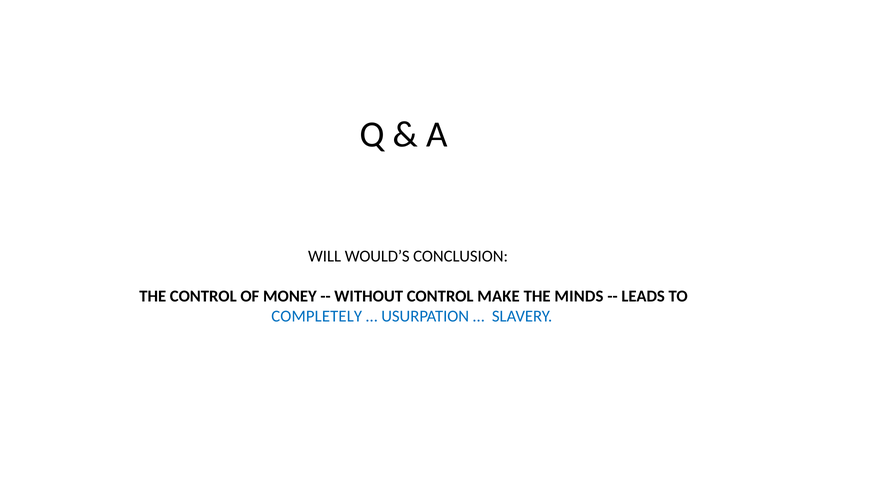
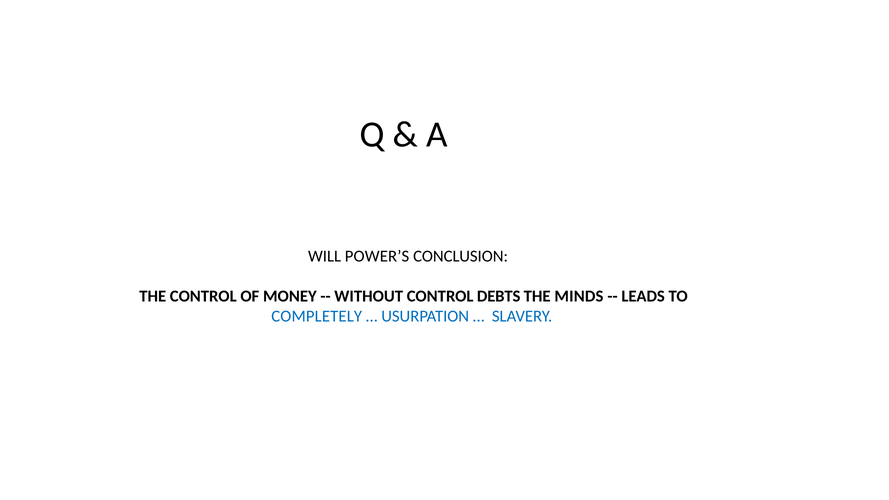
WOULD’S: WOULD’S -> POWER’S
MAKE: MAKE -> DEBTS
